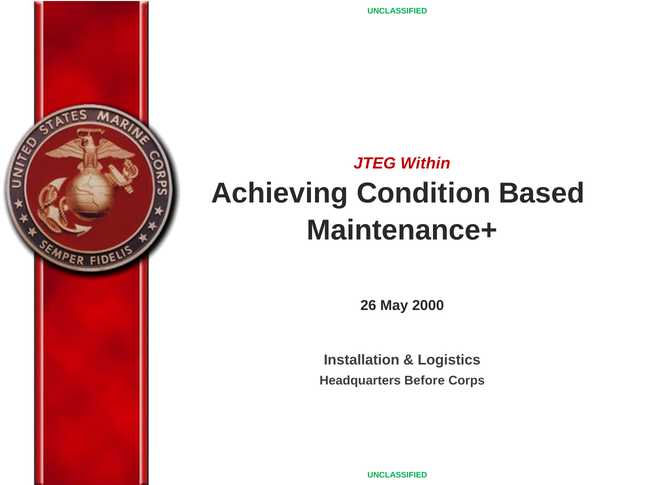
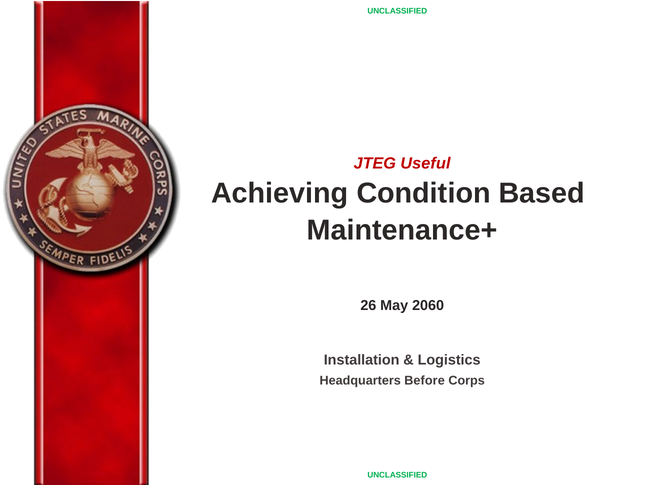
Within: Within -> Useful
2000: 2000 -> 2060
